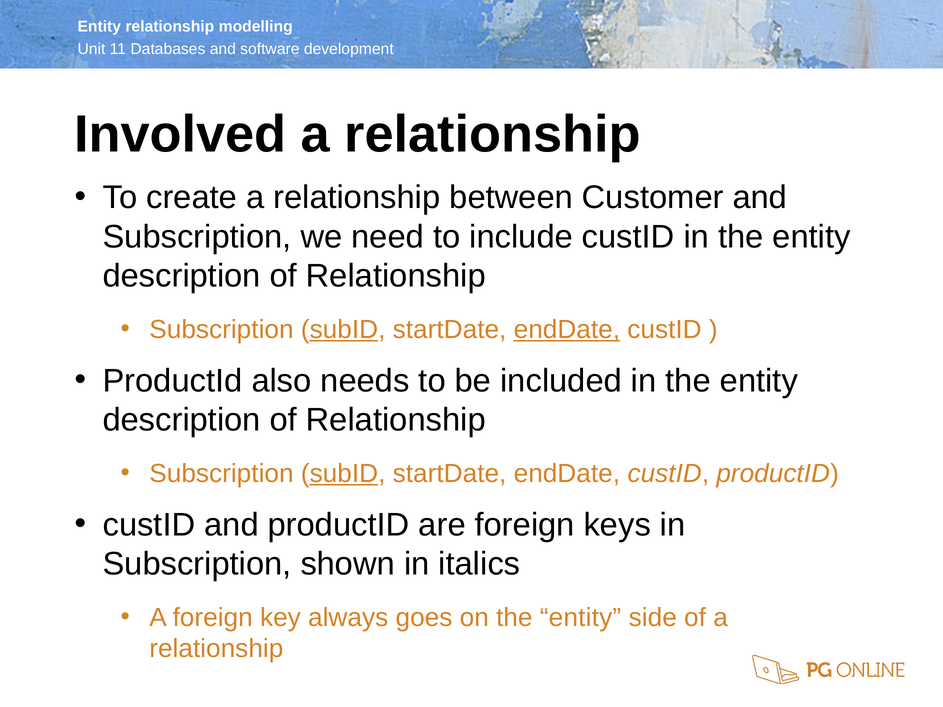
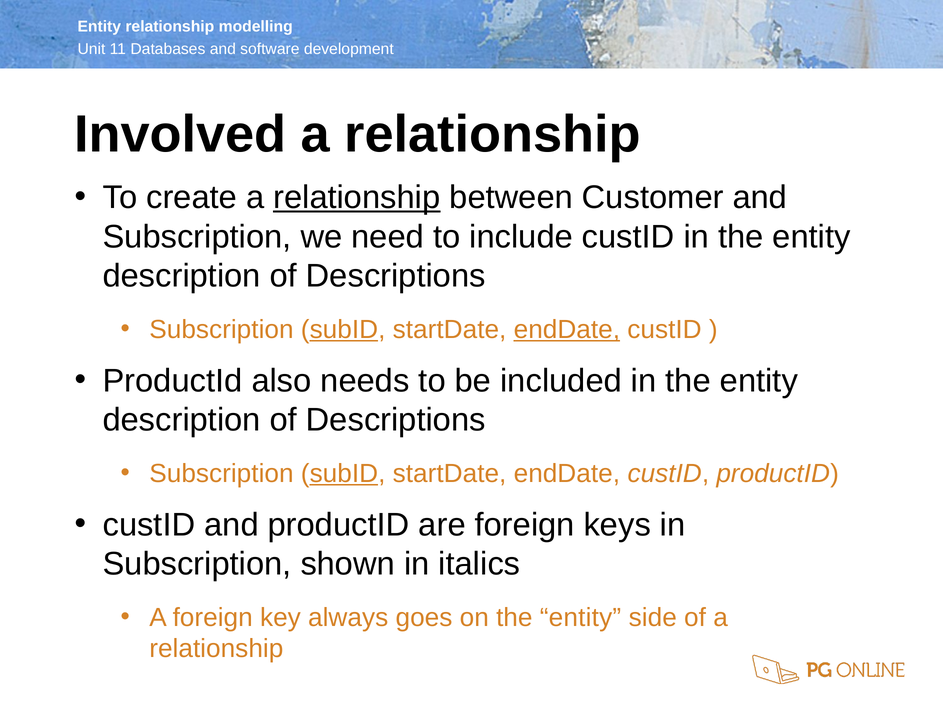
relationship at (357, 198) underline: none -> present
Relationship at (396, 276): Relationship -> Descriptions
Relationship at (396, 420): Relationship -> Descriptions
